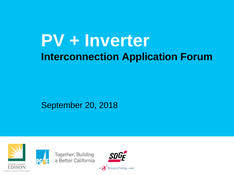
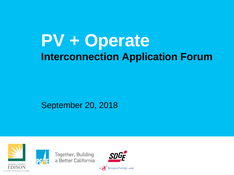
Inverter: Inverter -> Operate
